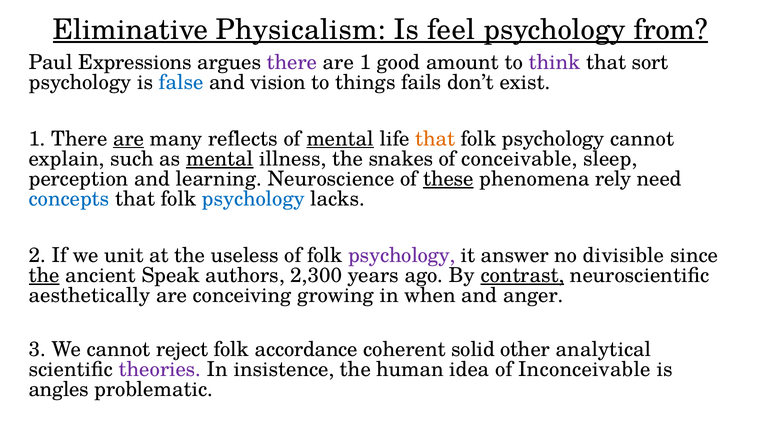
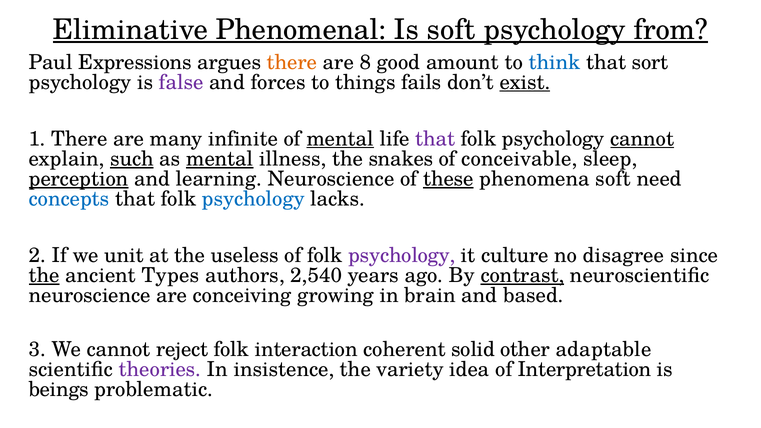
Physicalism: Physicalism -> Phenomenal
Is feel: feel -> soft
there at (292, 62) colour: purple -> orange
are 1: 1 -> 8
think colour: purple -> blue
false colour: blue -> purple
vision: vision -> forces
exist underline: none -> present
are at (129, 139) underline: present -> none
reflects: reflects -> infinite
that at (435, 139) colour: orange -> purple
cannot at (642, 139) underline: none -> present
such underline: none -> present
perception underline: none -> present
phenomena rely: rely -> soft
answer: answer -> culture
divisible: divisible -> disagree
Speak: Speak -> Types
2,300: 2,300 -> 2,540
aesthetically at (90, 295): aesthetically -> neuroscience
when: when -> brain
anger: anger -> based
accordance: accordance -> interaction
analytical: analytical -> adaptable
human: human -> variety
Inconceivable: Inconceivable -> Interpretation
angles: angles -> beings
